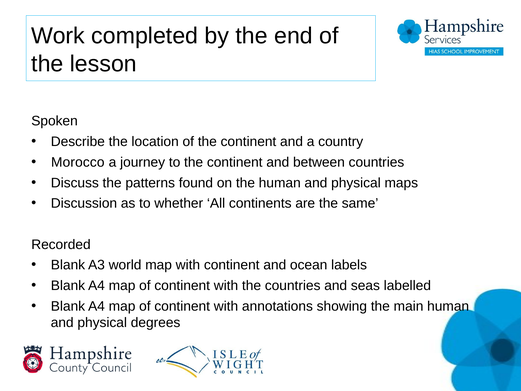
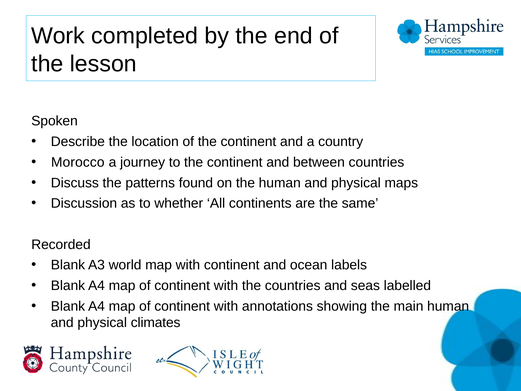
degrees: degrees -> climates
